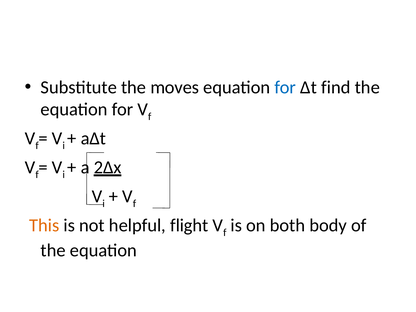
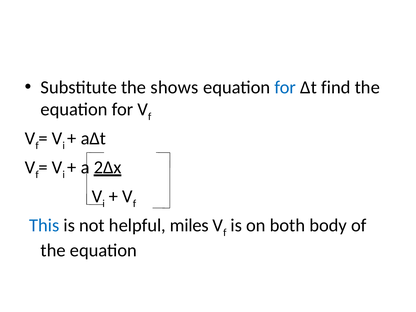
moves: moves -> shows
This colour: orange -> blue
flight: flight -> miles
